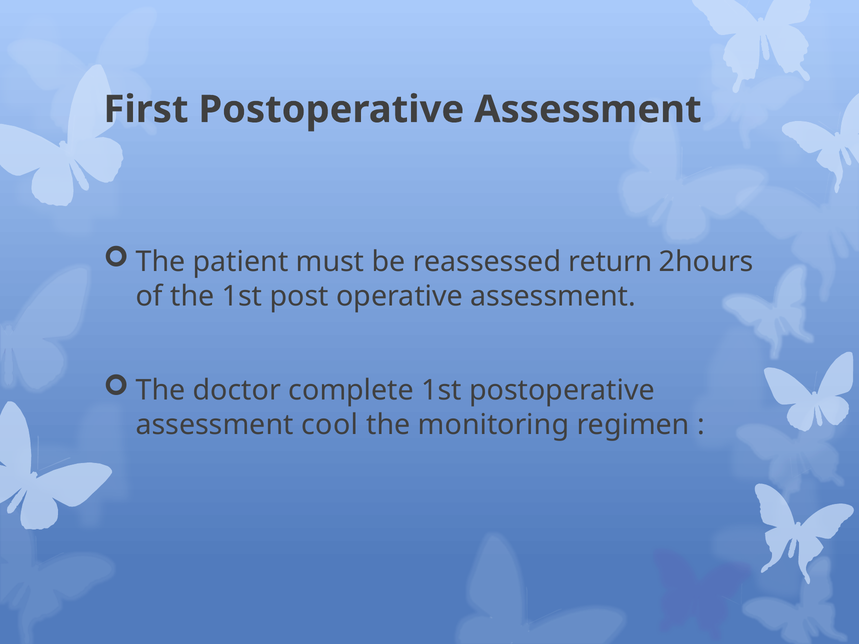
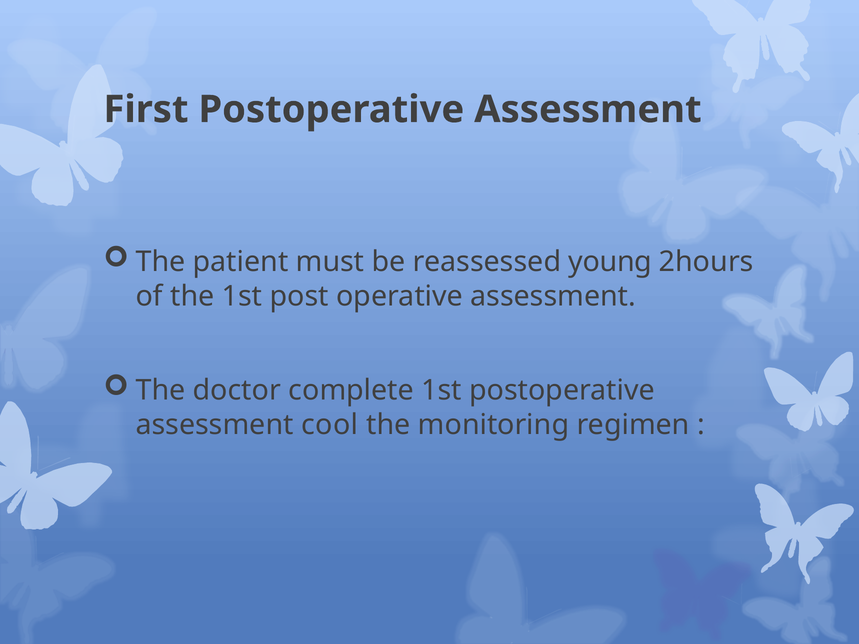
return: return -> young
